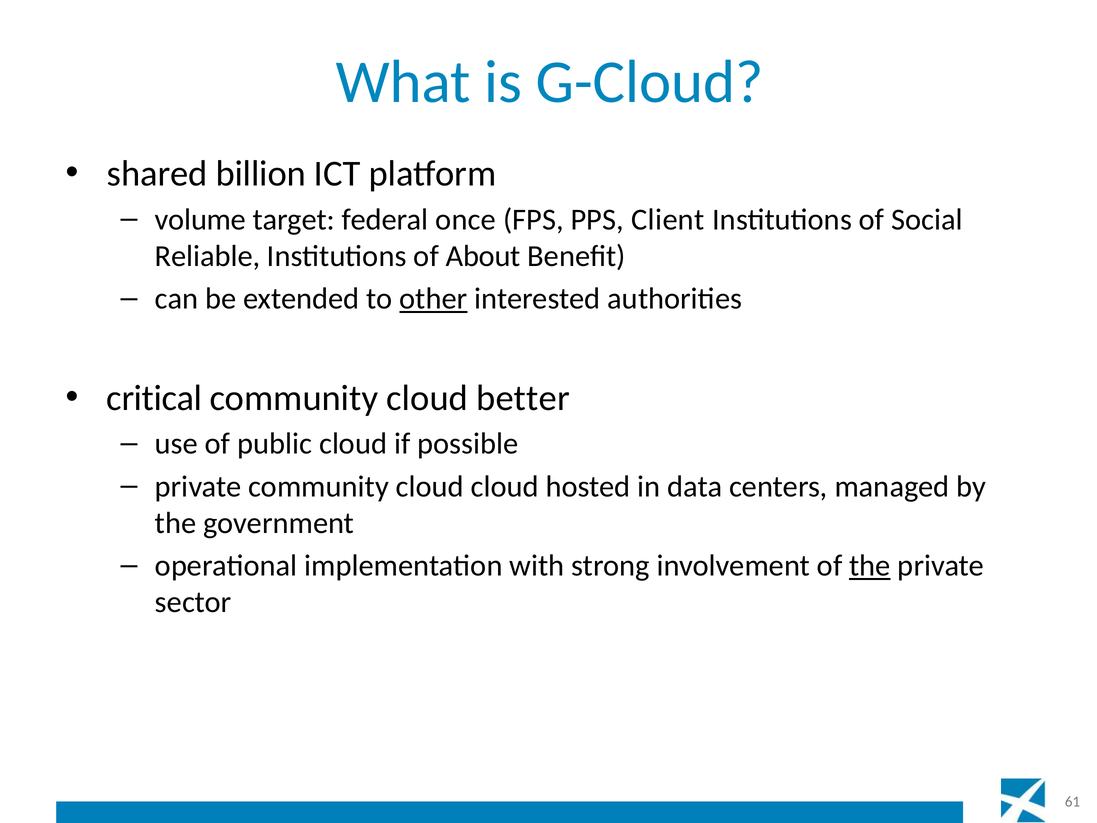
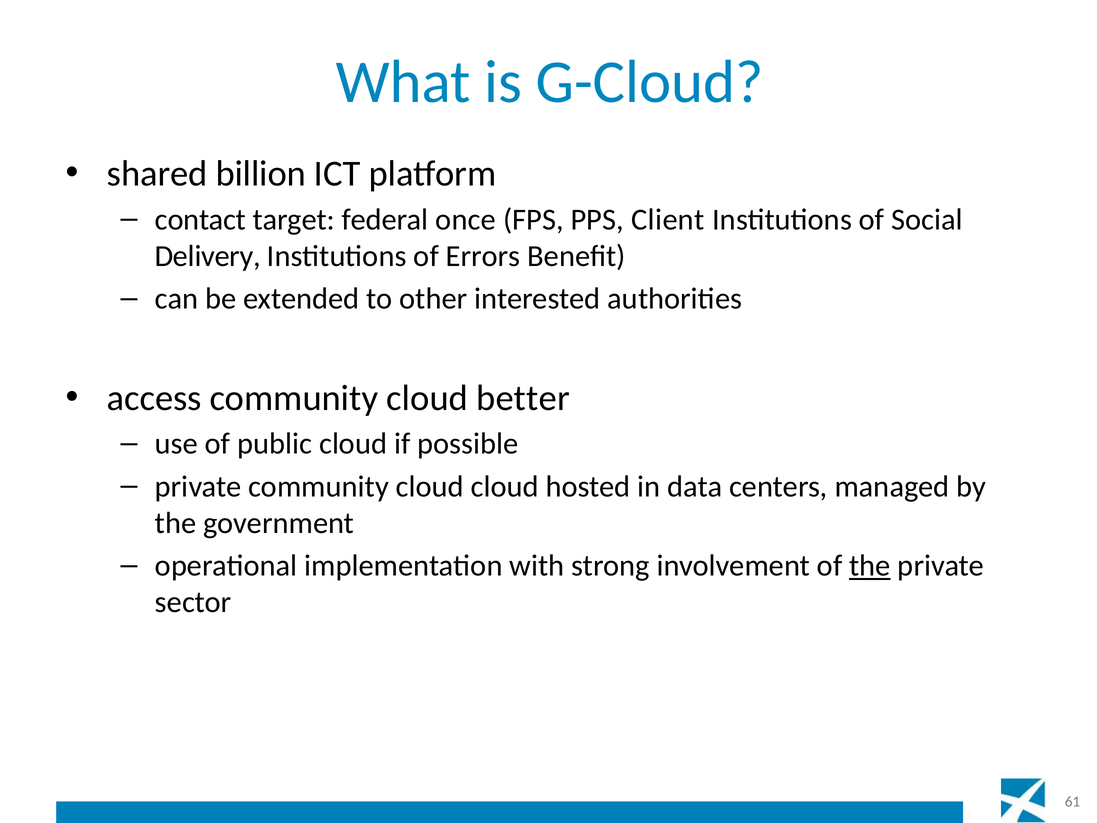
volume: volume -> contact
Reliable: Reliable -> Delivery
About: About -> Errors
other underline: present -> none
critical: critical -> access
